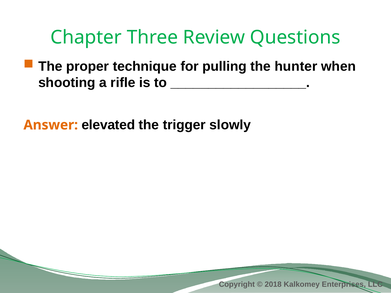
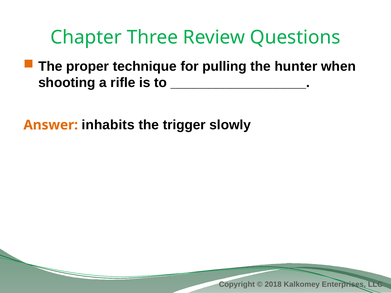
elevated: elevated -> inhabits
